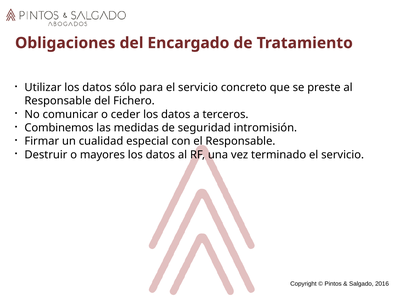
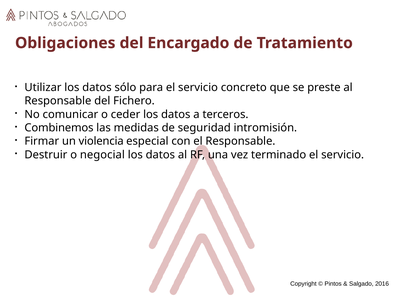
cualidad: cualidad -> violencia
mayores: mayores -> negocial
